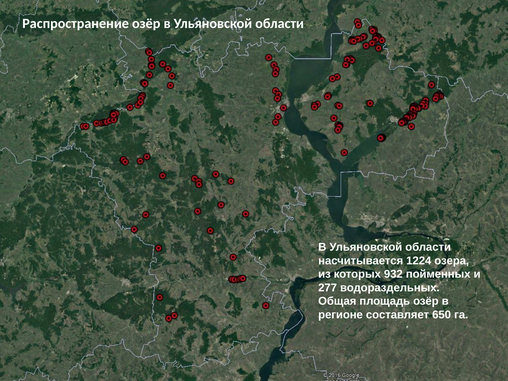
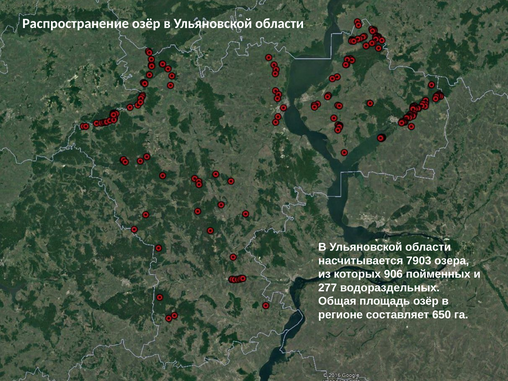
1224: 1224 -> 7903
932: 932 -> 906
